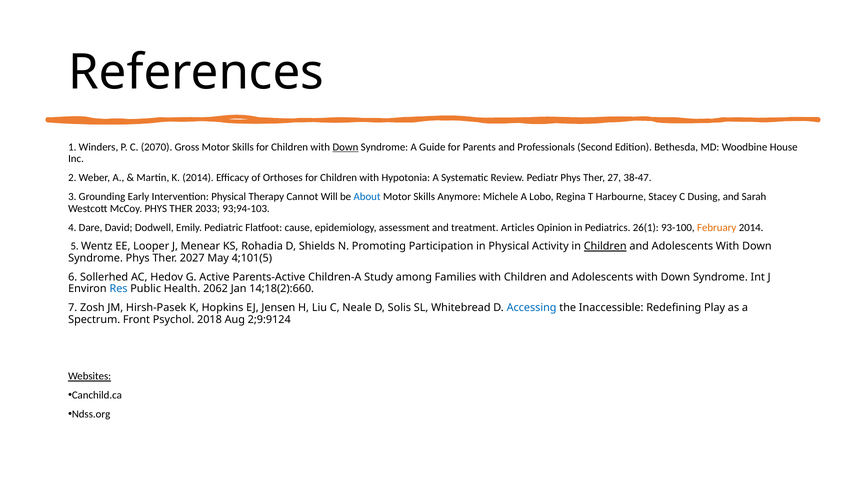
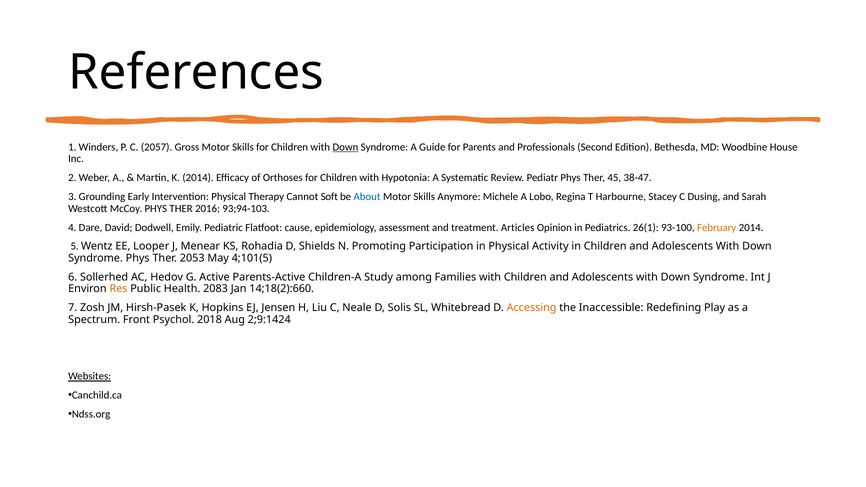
2070: 2070 -> 2057
27: 27 -> 45
Will: Will -> Soft
2033: 2033 -> 2016
Children at (605, 246) underline: present -> none
2027: 2027 -> 2053
Res colour: blue -> orange
2062: 2062 -> 2083
Accessing colour: blue -> orange
2;9:9124: 2;9:9124 -> 2;9:1424
